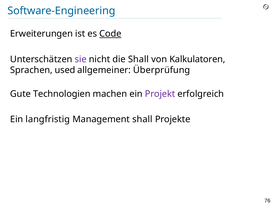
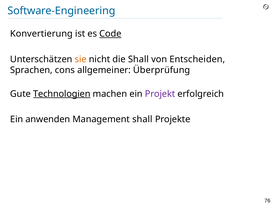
Erweiterungen: Erweiterungen -> Konvertierung
sie colour: purple -> orange
Kalkulatoren: Kalkulatoren -> Entscheiden
used: used -> cons
Technologien underline: none -> present
langfristig: langfristig -> anwenden
